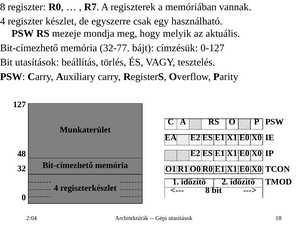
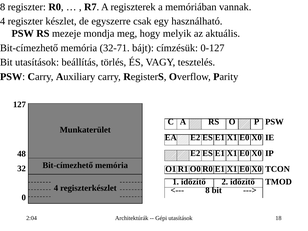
32-77: 32-77 -> 32-71
